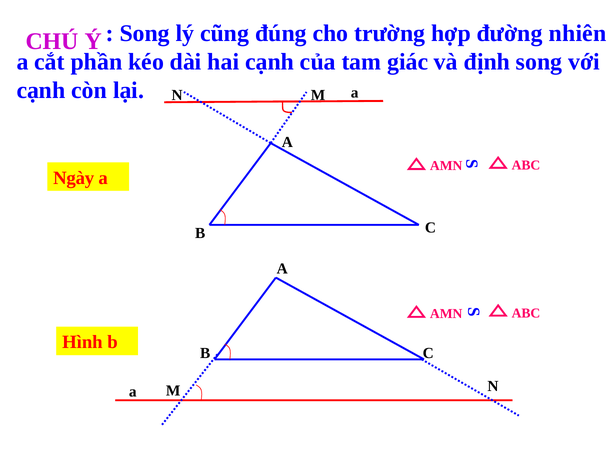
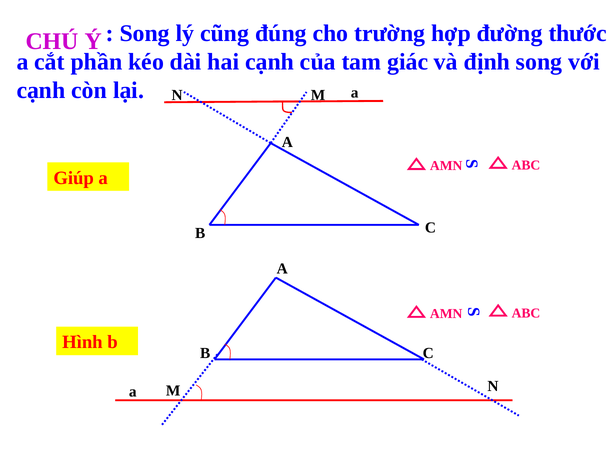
nhiên: nhiên -> thước
Ngày: Ngày -> Giúp
